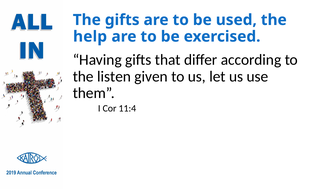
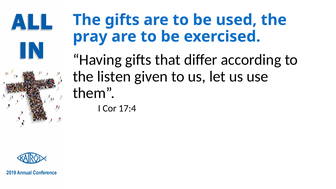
help: help -> pray
11:4: 11:4 -> 17:4
